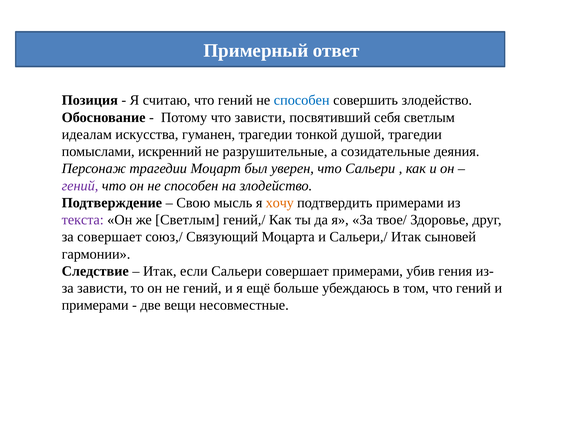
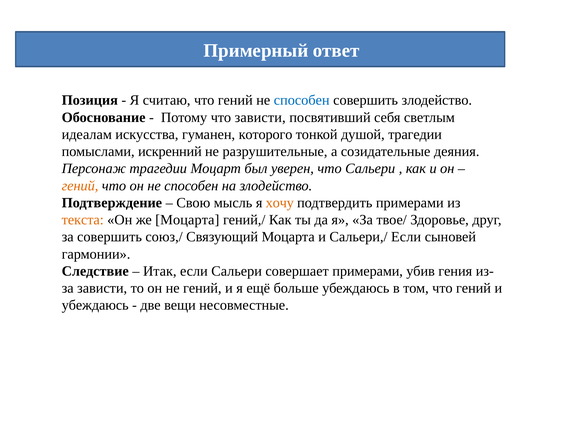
гуманен трагедии: трагедии -> которого
гений at (80, 186) colour: purple -> orange
текста colour: purple -> orange
же Светлым: Светлым -> Моцарта
за совершает: совершает -> совершить
Сальери,/ Итак: Итак -> Если
примерами at (95, 306): примерами -> убеждаюсь
